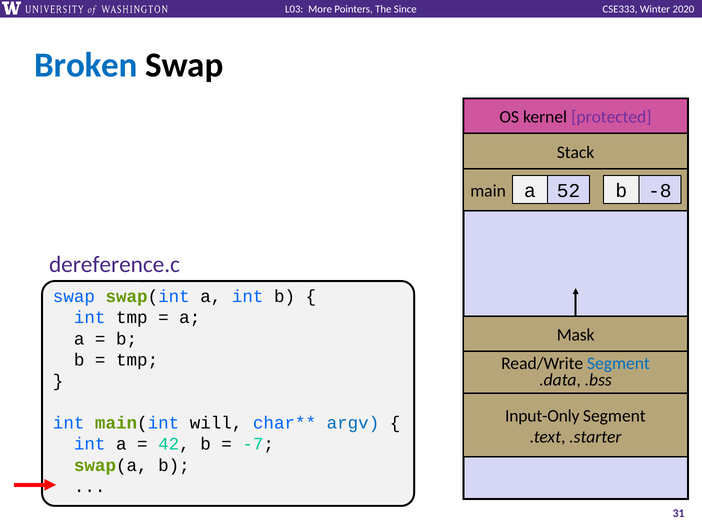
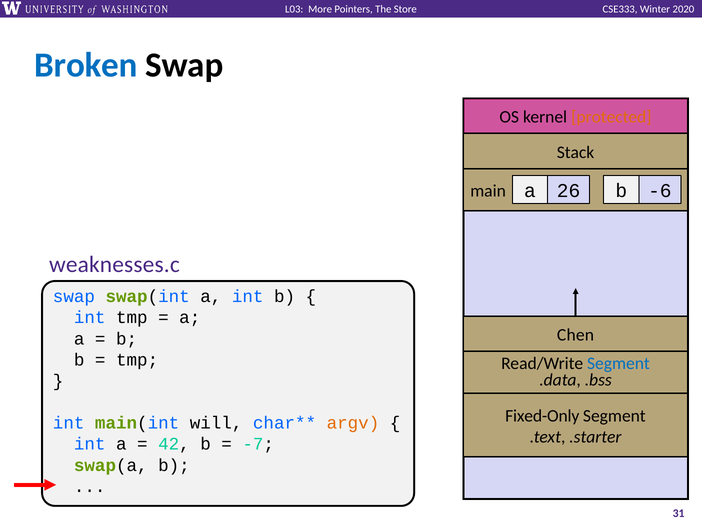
Since: Since -> Store
protected colour: purple -> orange
52: 52 -> 26
-8: -8 -> -6
dereference.c: dereference.c -> weaknesses.c
Mask: Mask -> Chen
Input-Only: Input-Only -> Fixed-Only
argv colour: blue -> orange
